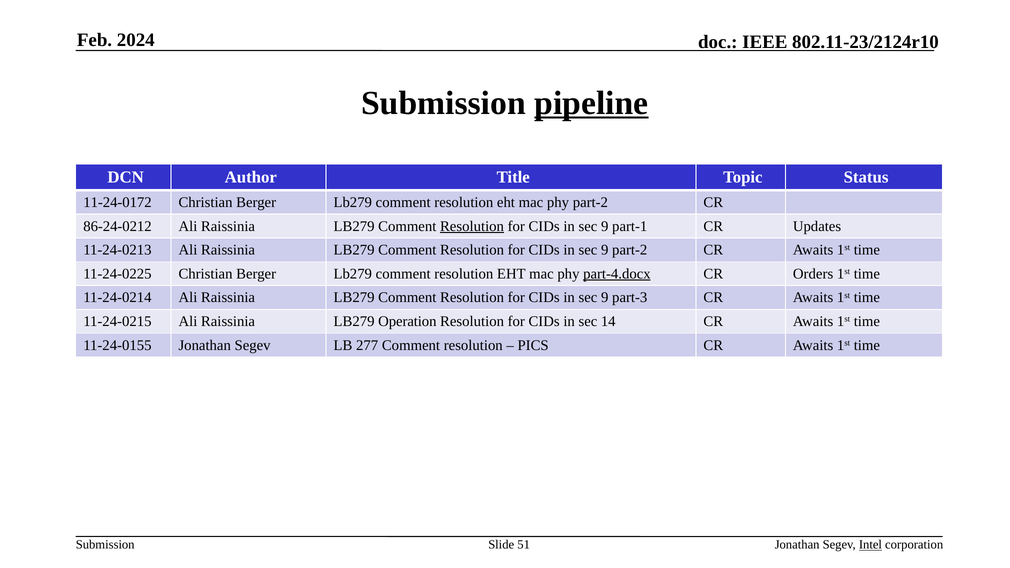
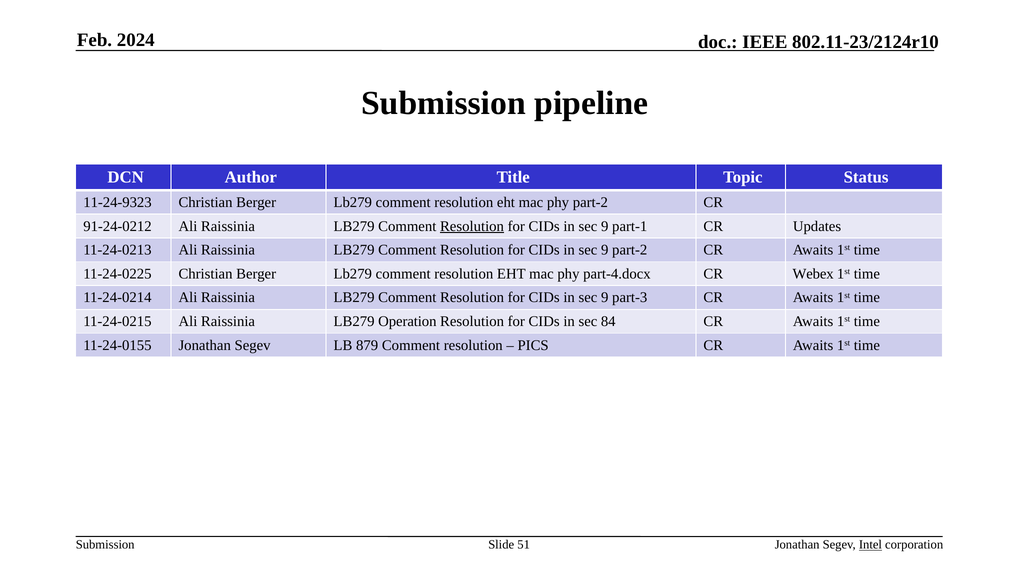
pipeline underline: present -> none
11-24-0172: 11-24-0172 -> 11-24-9323
86-24-0212: 86-24-0212 -> 91-24-0212
part-4.docx underline: present -> none
Orders: Orders -> Webex
14: 14 -> 84
277: 277 -> 879
